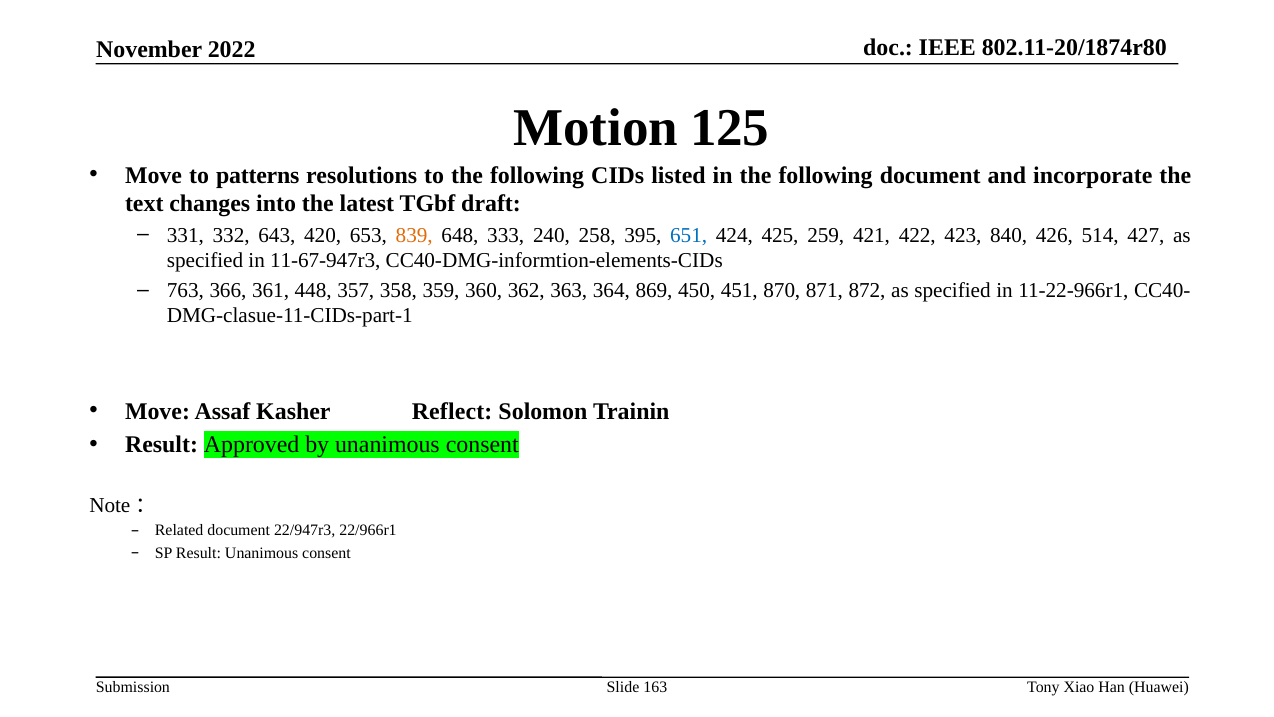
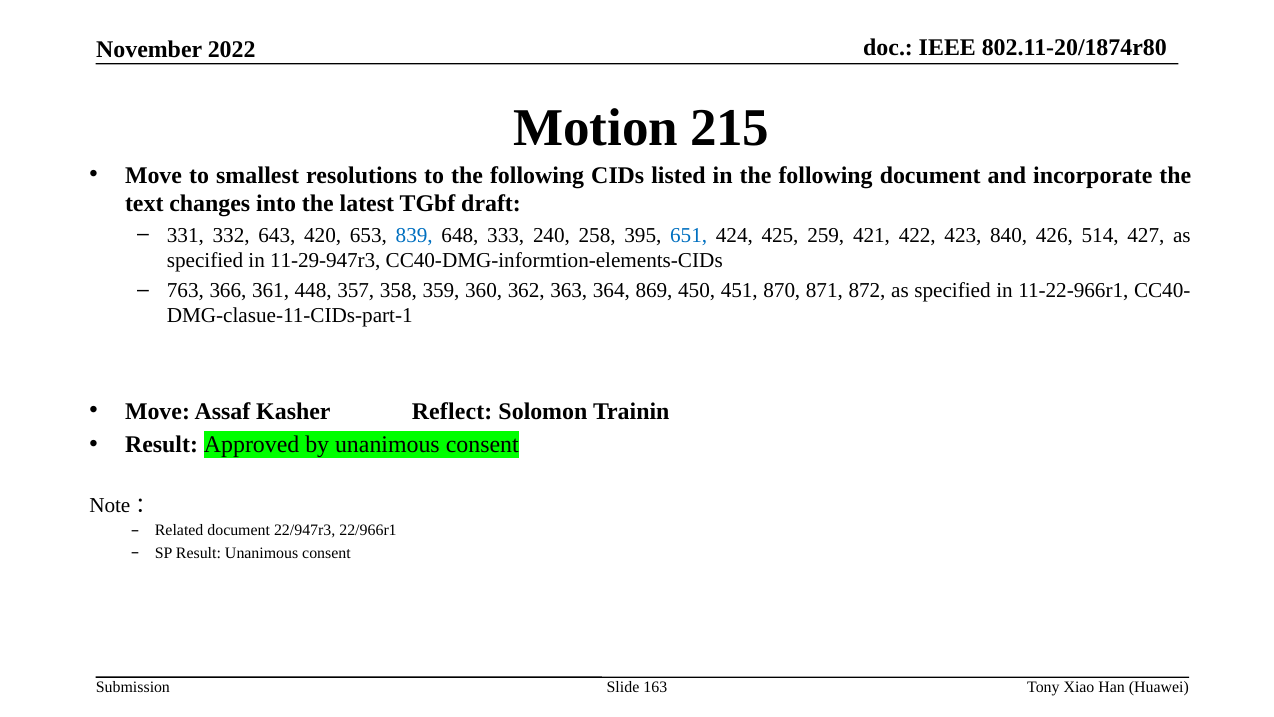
125: 125 -> 215
patterns: patterns -> smallest
839 colour: orange -> blue
11-67-947r3: 11-67-947r3 -> 11-29-947r3
